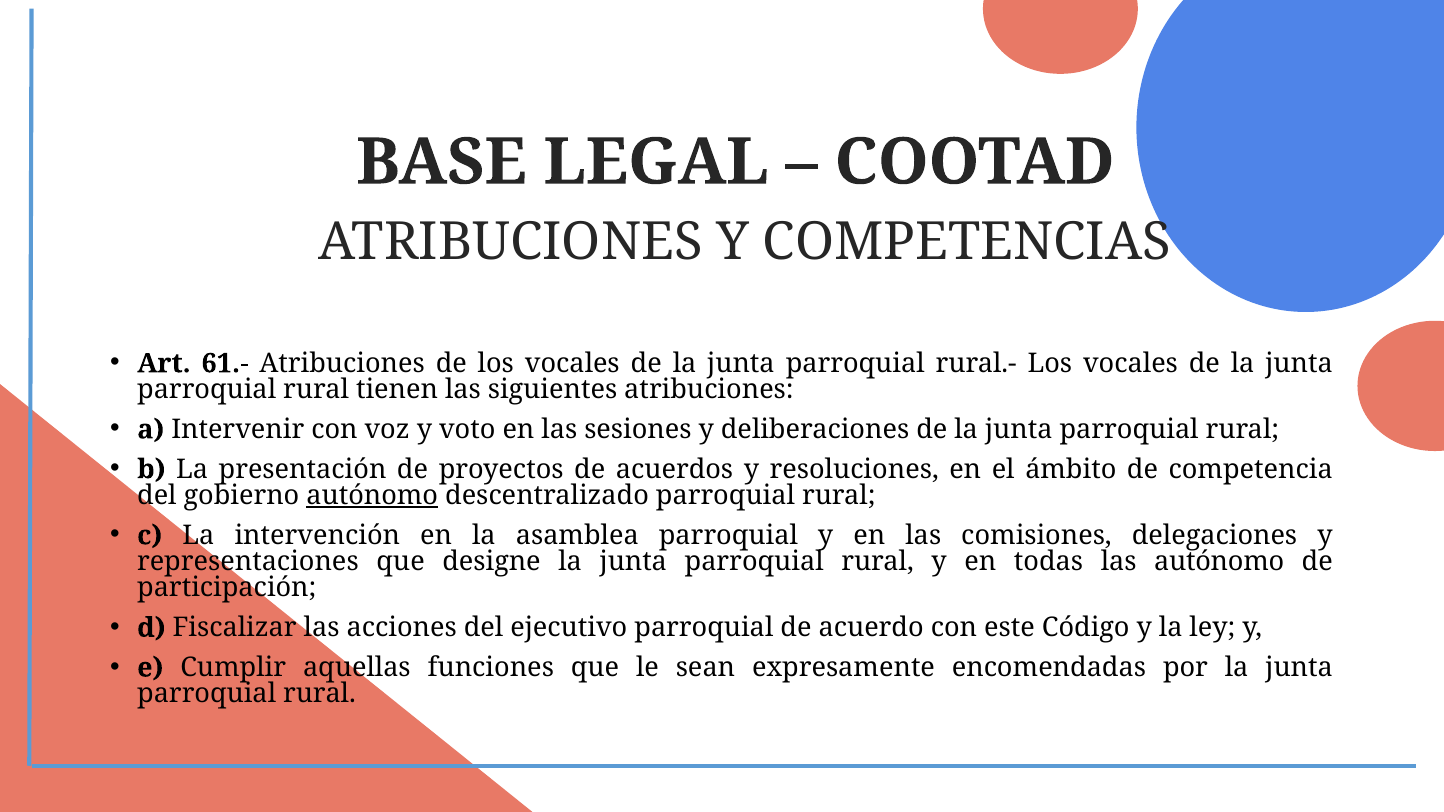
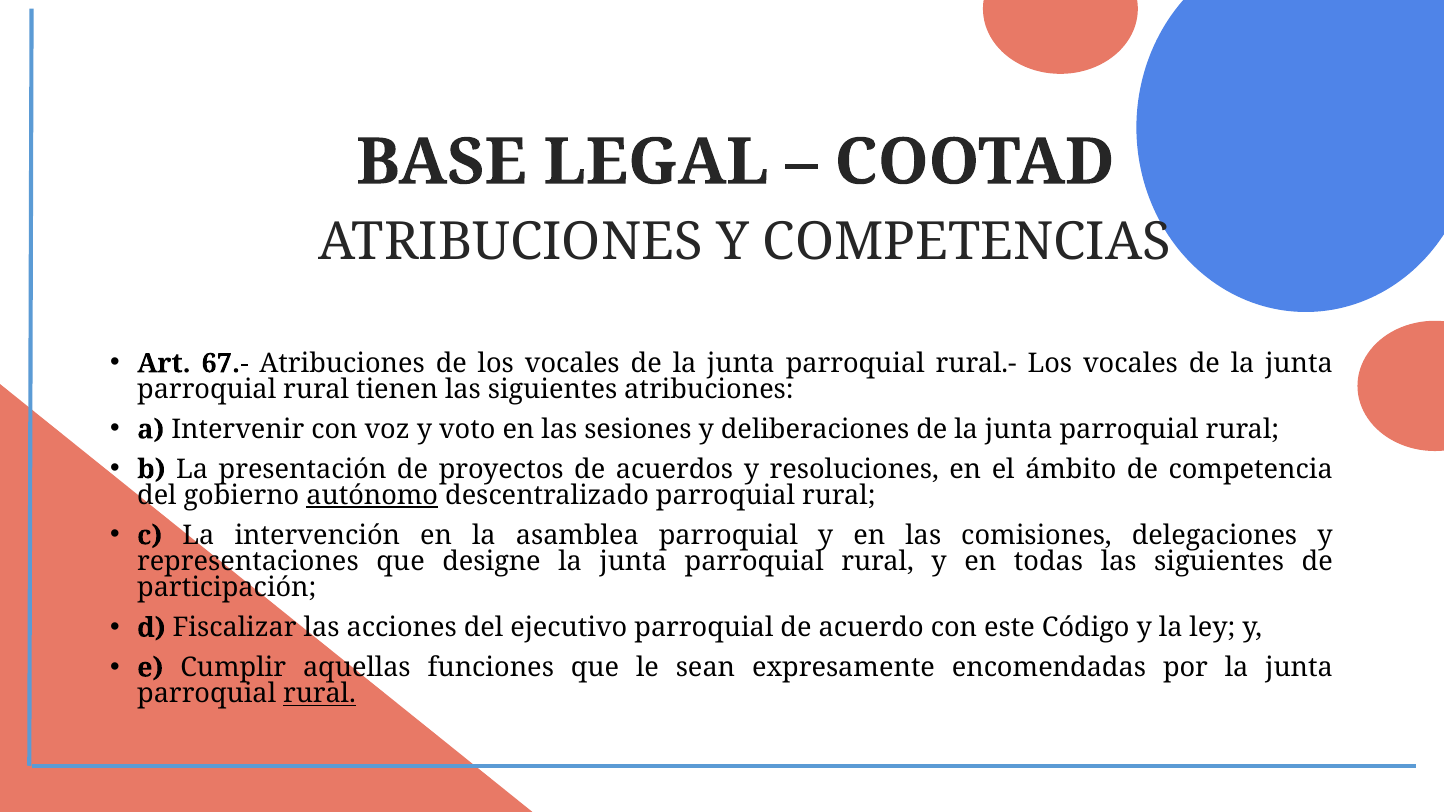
61.-: 61.- -> 67.-
todas las autónomo: autónomo -> siguientes
rural at (319, 694) underline: none -> present
